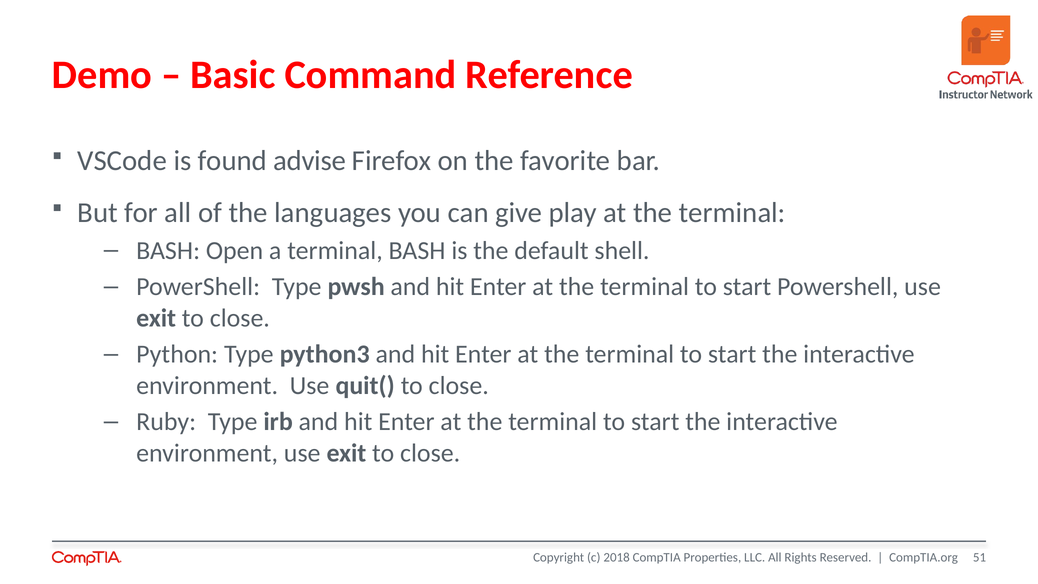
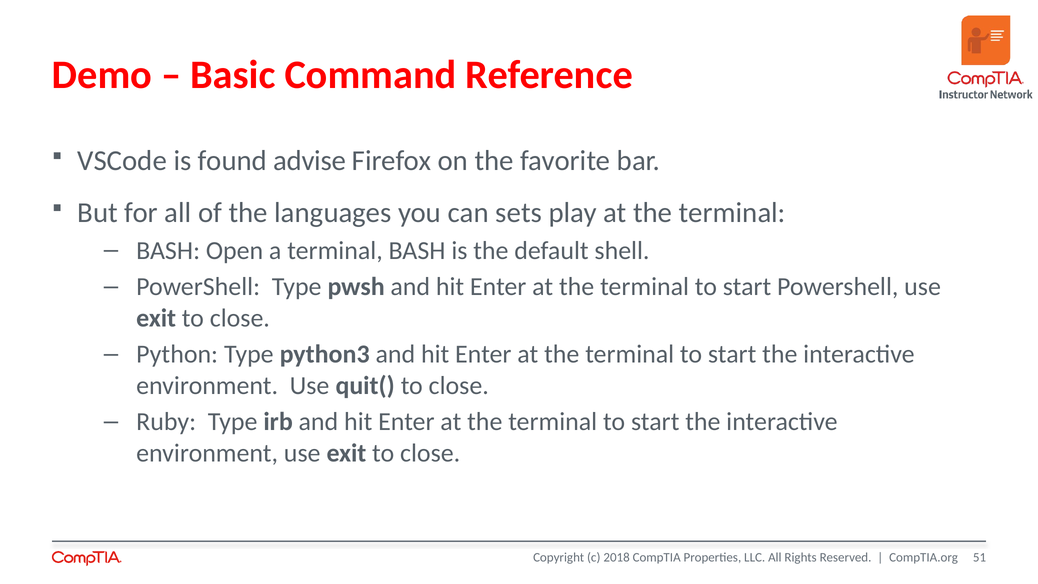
give: give -> sets
